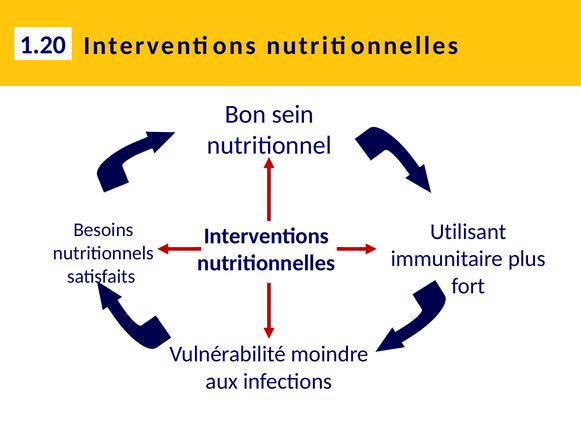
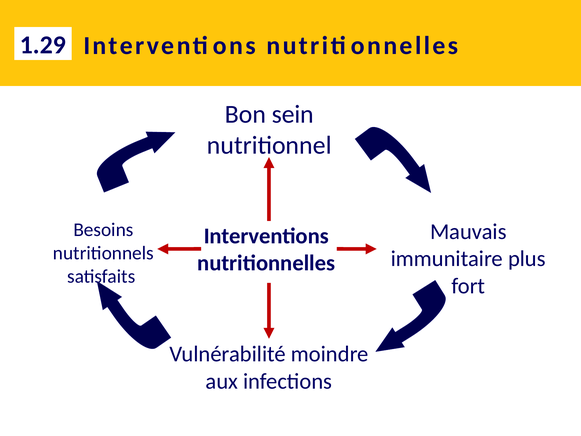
1.20: 1.20 -> 1.29
Utilisant: Utilisant -> Mauvais
